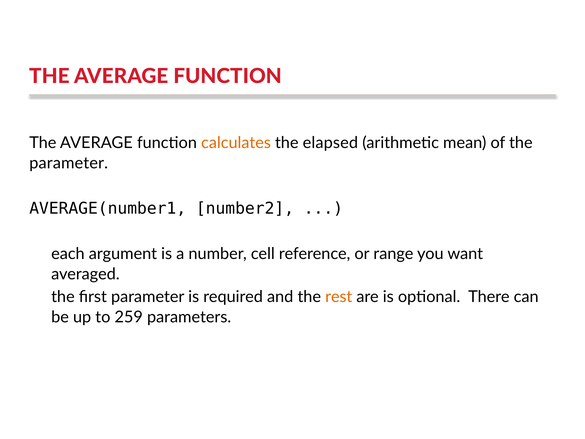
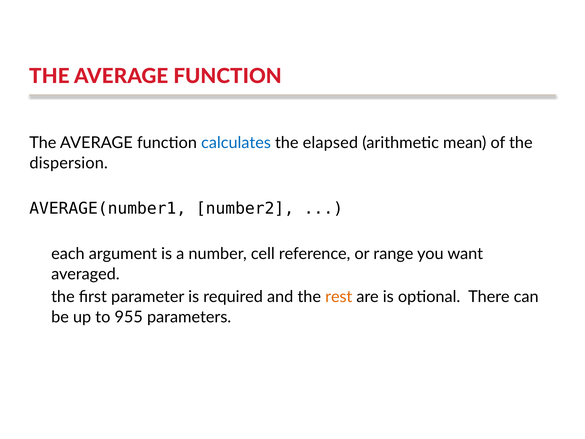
calculates colour: orange -> blue
parameter at (69, 163): parameter -> dispersion
259: 259 -> 955
